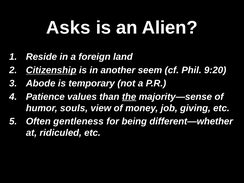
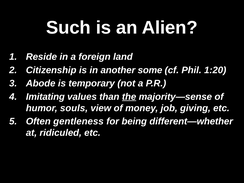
Asks: Asks -> Such
Citizenship underline: present -> none
seem: seem -> some
9:20: 9:20 -> 1:20
Patience: Patience -> Imitating
